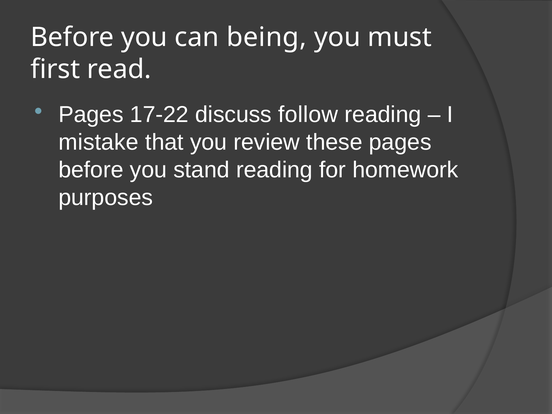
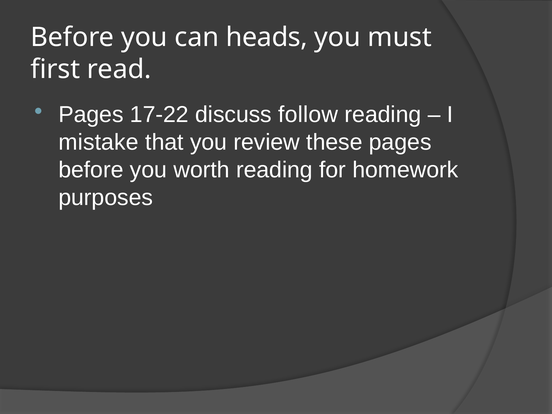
being: being -> heads
stand: stand -> worth
